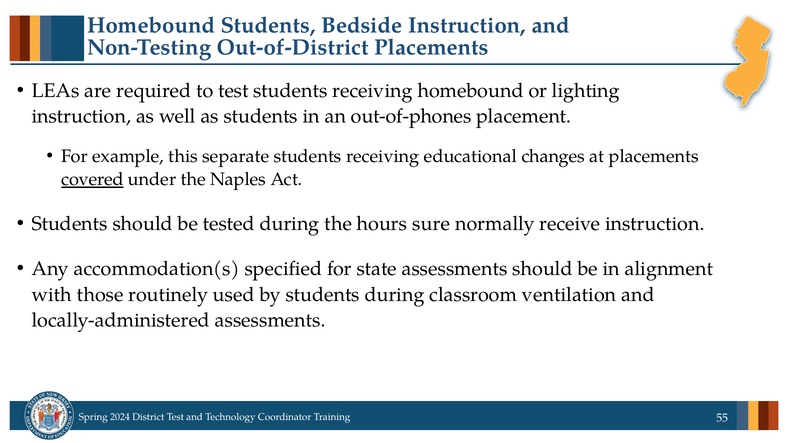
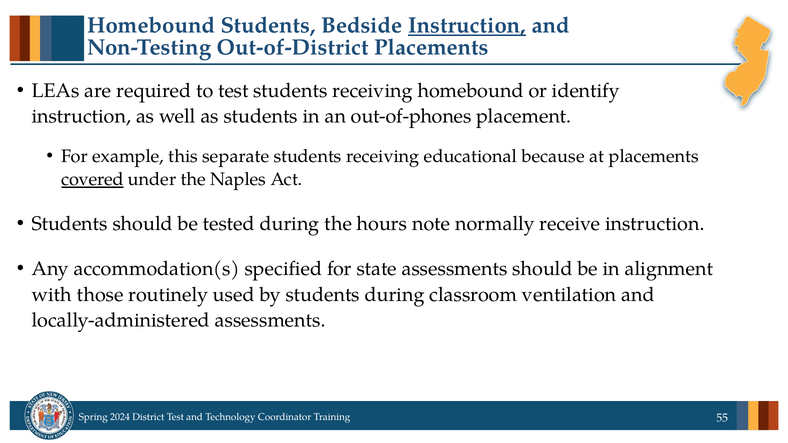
Instruction at (467, 26) underline: none -> present
lighting: lighting -> identify
changes: changes -> because
sure: sure -> note
